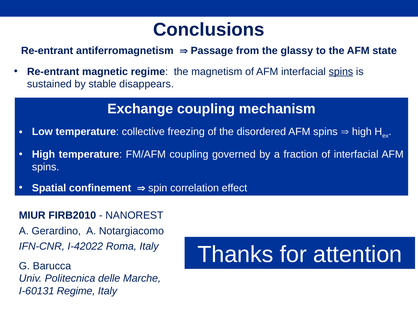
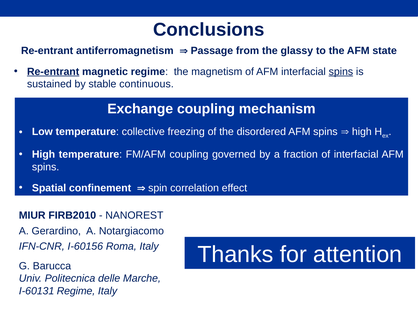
Re-entrant at (53, 71) underline: none -> present
disappears: disappears -> continuous
I-42022: I-42022 -> I-60156
